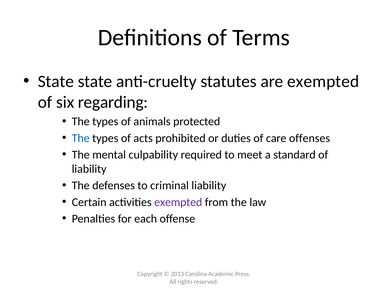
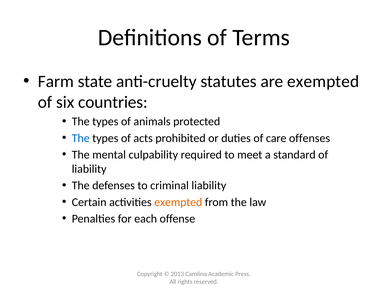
State at (56, 81): State -> Farm
regarding: regarding -> countries
exempted at (178, 202) colour: purple -> orange
